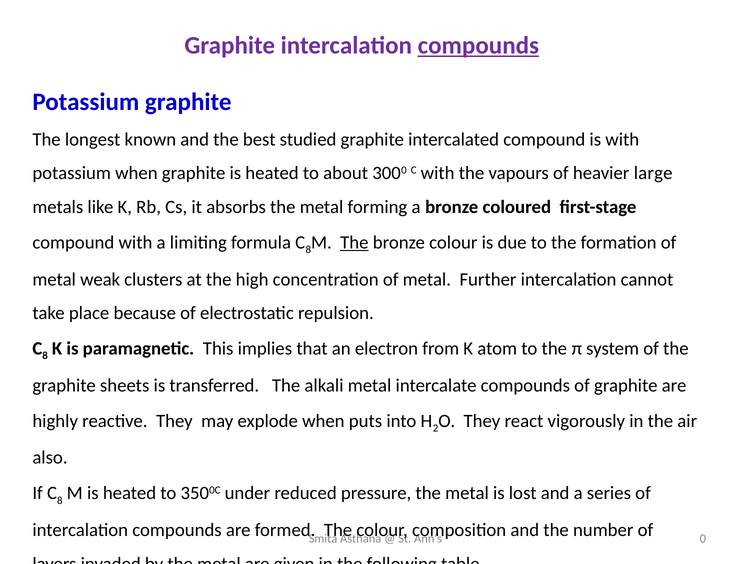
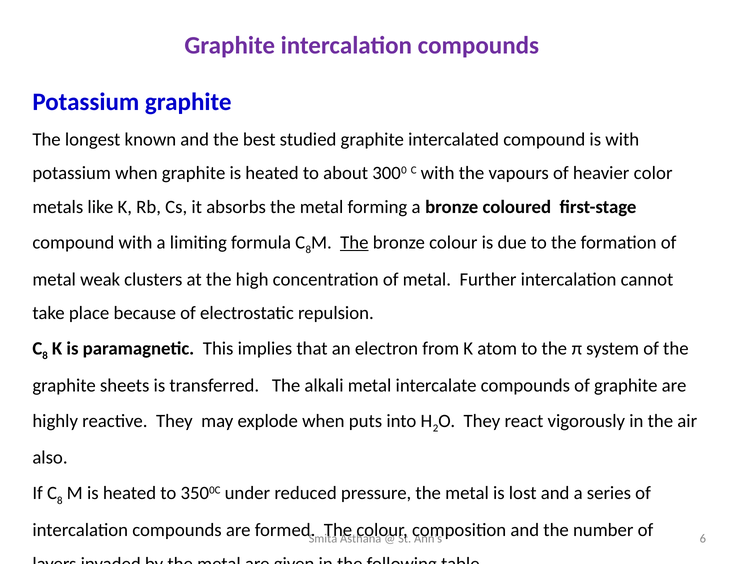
compounds at (478, 45) underline: present -> none
large: large -> color
0: 0 -> 6
